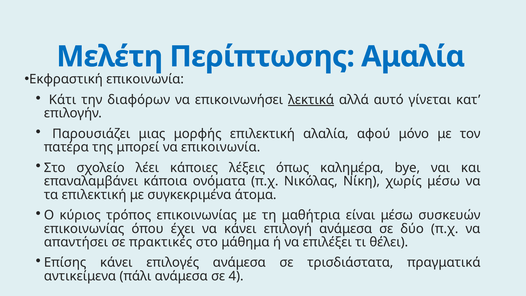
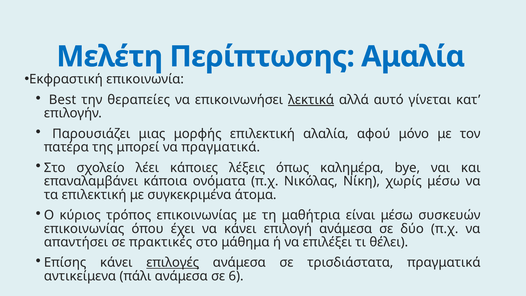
Κάτι: Κάτι -> Best
διαφόρων: διαφόρων -> θεραπείες
να επικοινωνία: επικοινωνία -> πραγματικά
επιλογές underline: none -> present
4: 4 -> 6
